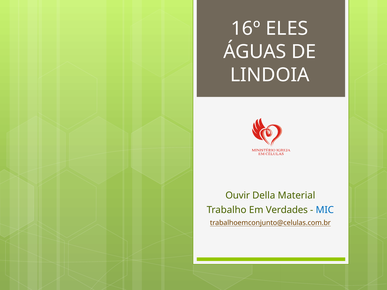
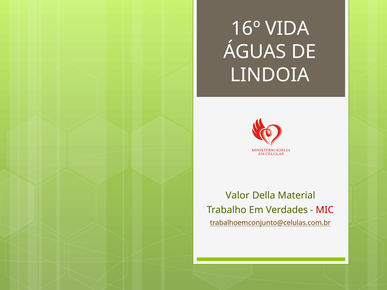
ELES: ELES -> VIDA
Ouvir: Ouvir -> Valor
MIC colour: blue -> red
